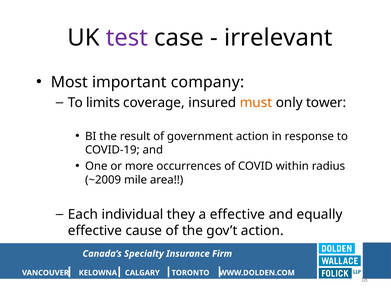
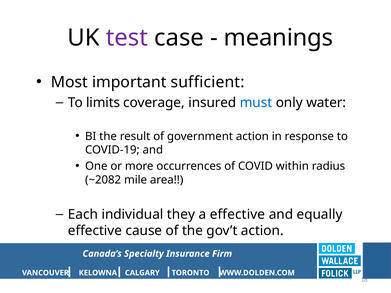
irrelevant: irrelevant -> meanings
company: company -> sufficient
must colour: orange -> blue
tower: tower -> water
~2009: ~2009 -> ~2082
